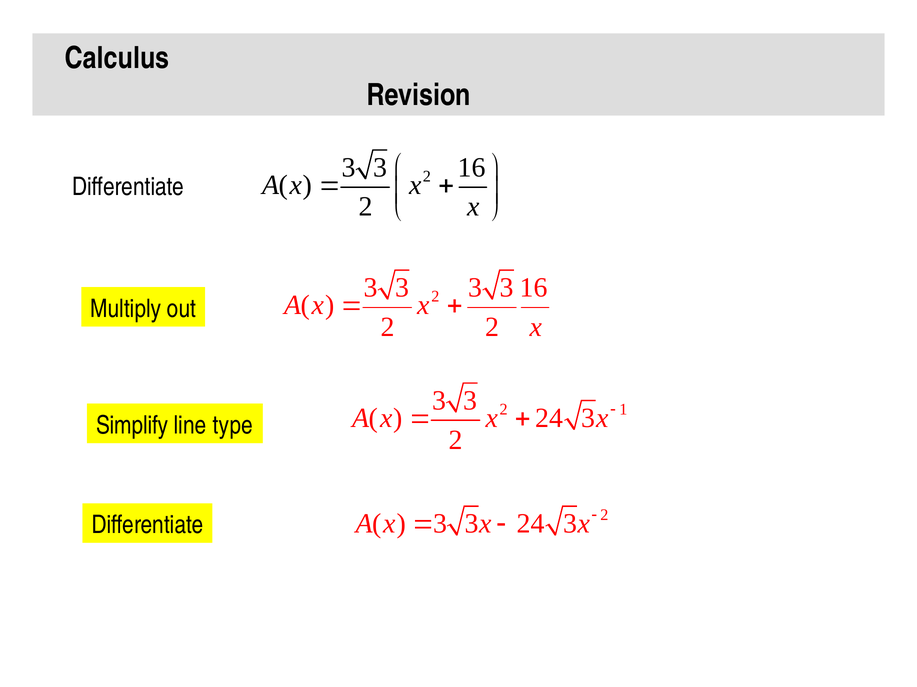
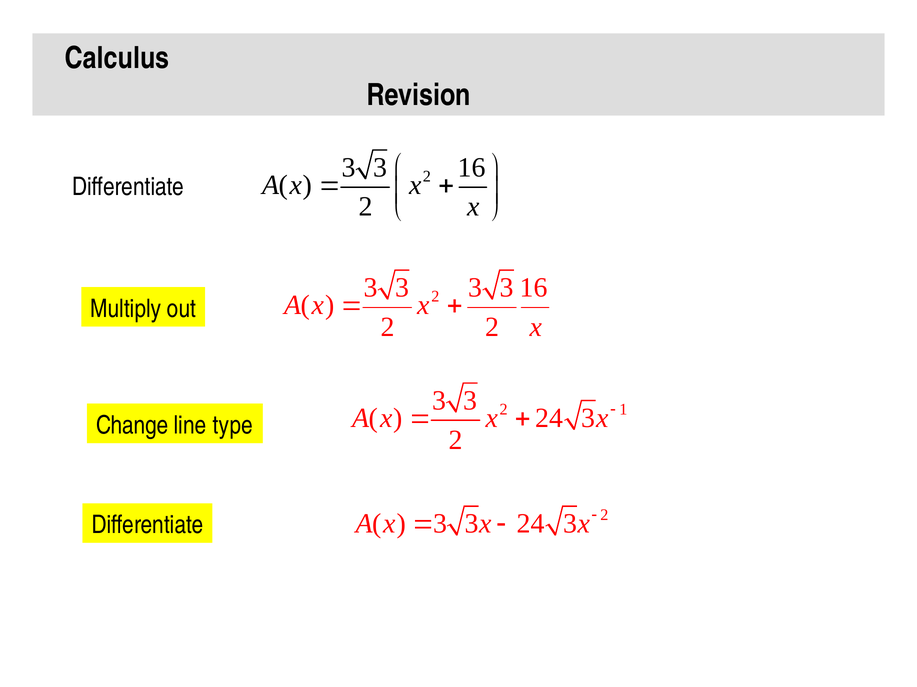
Simplify: Simplify -> Change
